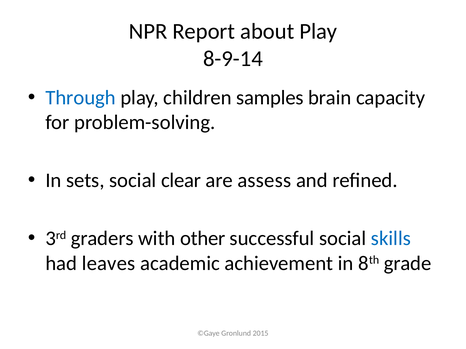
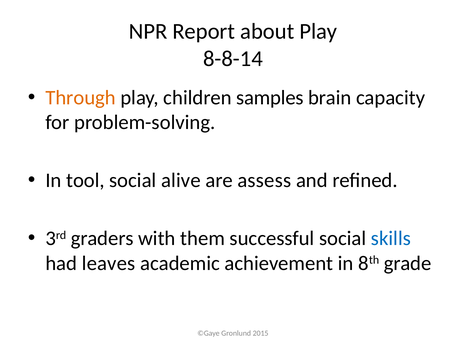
8-9-14: 8-9-14 -> 8-8-14
Through colour: blue -> orange
sets: sets -> tool
clear: clear -> alive
other: other -> them
